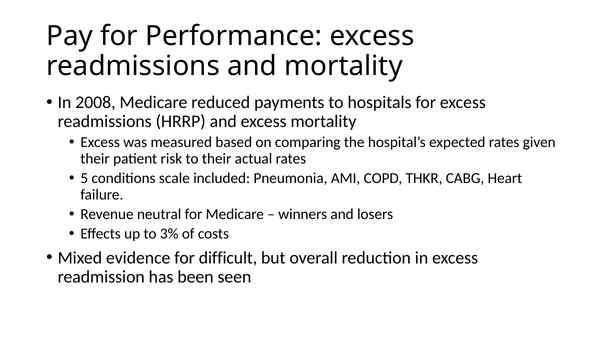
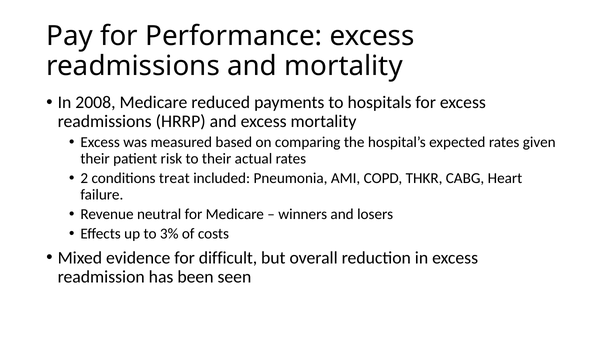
5: 5 -> 2
scale: scale -> treat
